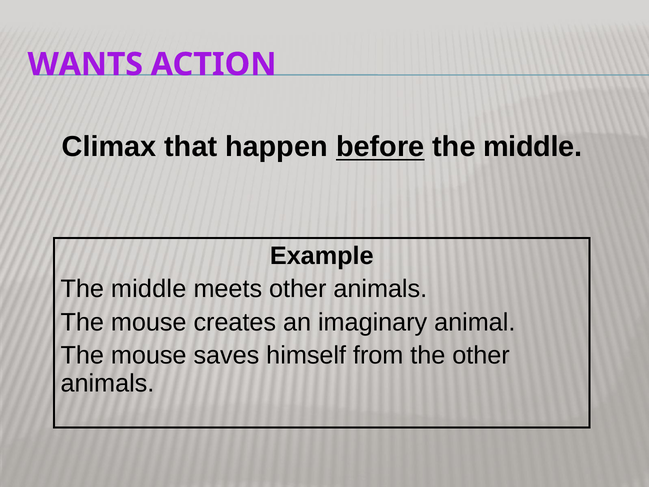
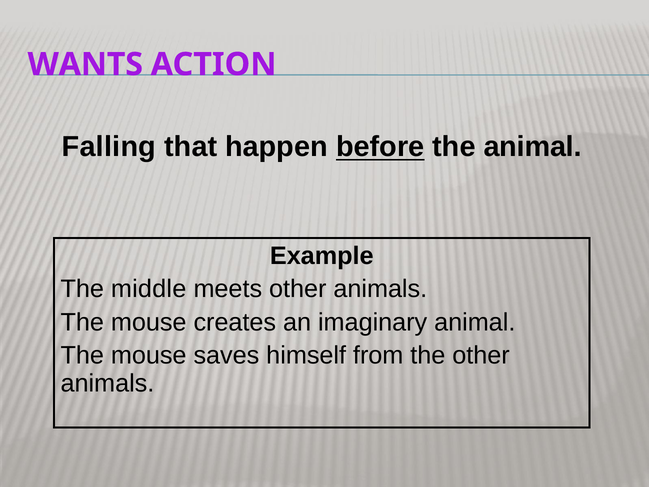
Climax: Climax -> Falling
before the middle: middle -> animal
